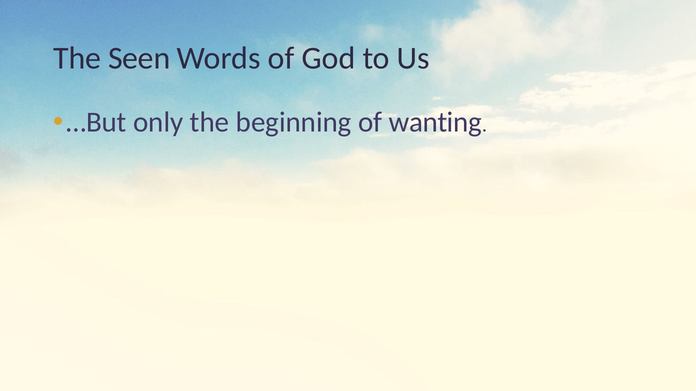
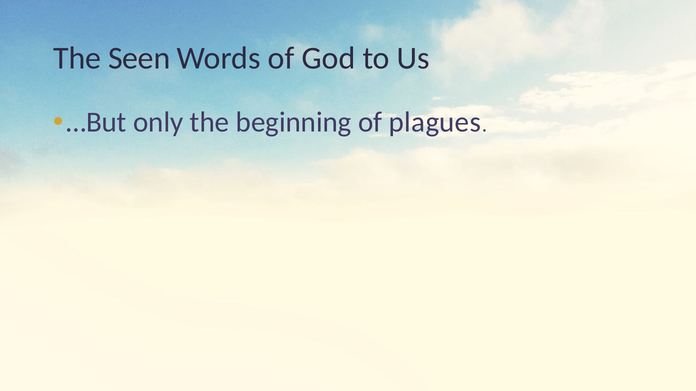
wanting: wanting -> plagues
